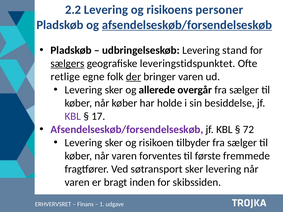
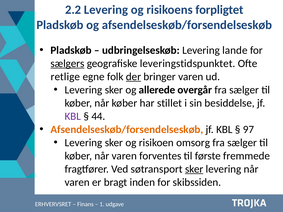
personer: personer -> forpligtet
afsendelseskøb/forsendelseskøb at (187, 25) underline: present -> none
stand: stand -> lande
holde: holde -> stillet
17: 17 -> 44
Afsendelseskøb/forsendelseskøb at (127, 130) colour: purple -> orange
72: 72 -> 97
tilbyder: tilbyder -> omsorg
sker at (194, 169) underline: none -> present
